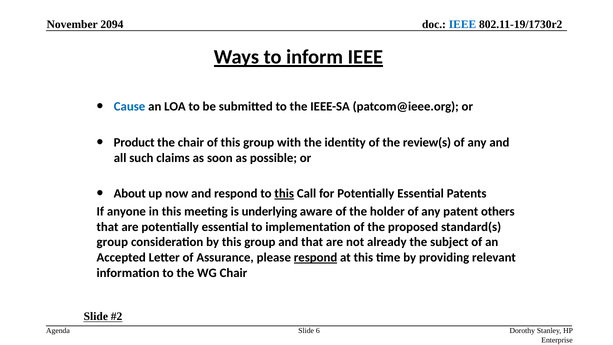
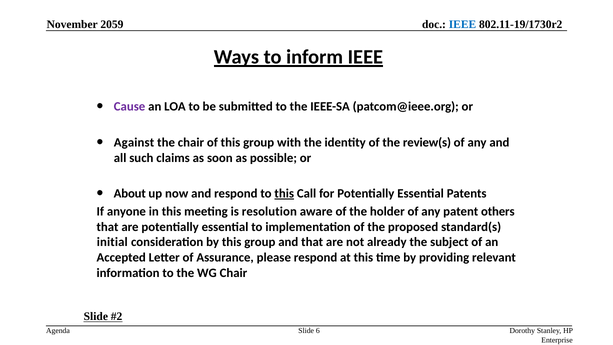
2094: 2094 -> 2059
Cause colour: blue -> purple
Product: Product -> Against
underlying: underlying -> resolution
group at (112, 242): group -> initial
respond at (316, 257) underline: present -> none
